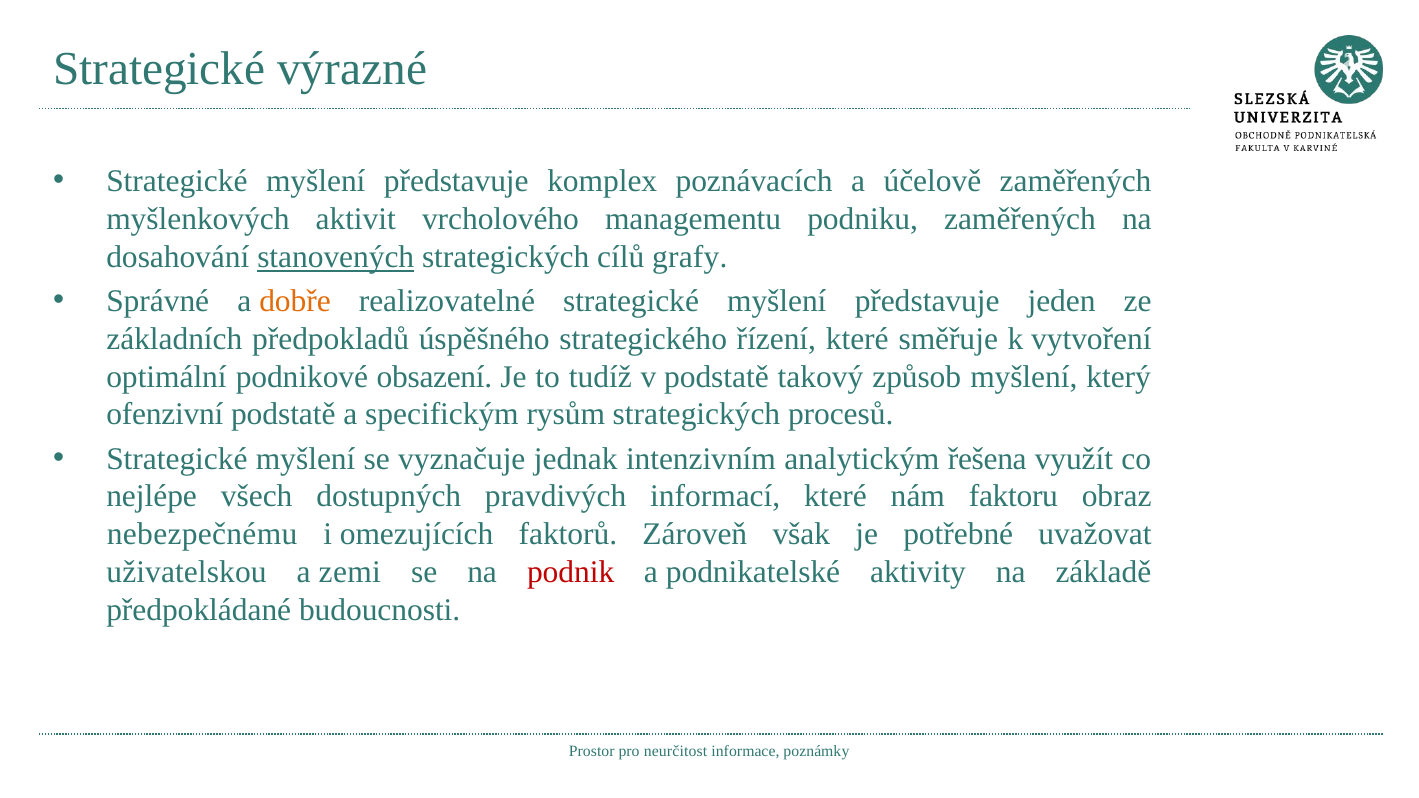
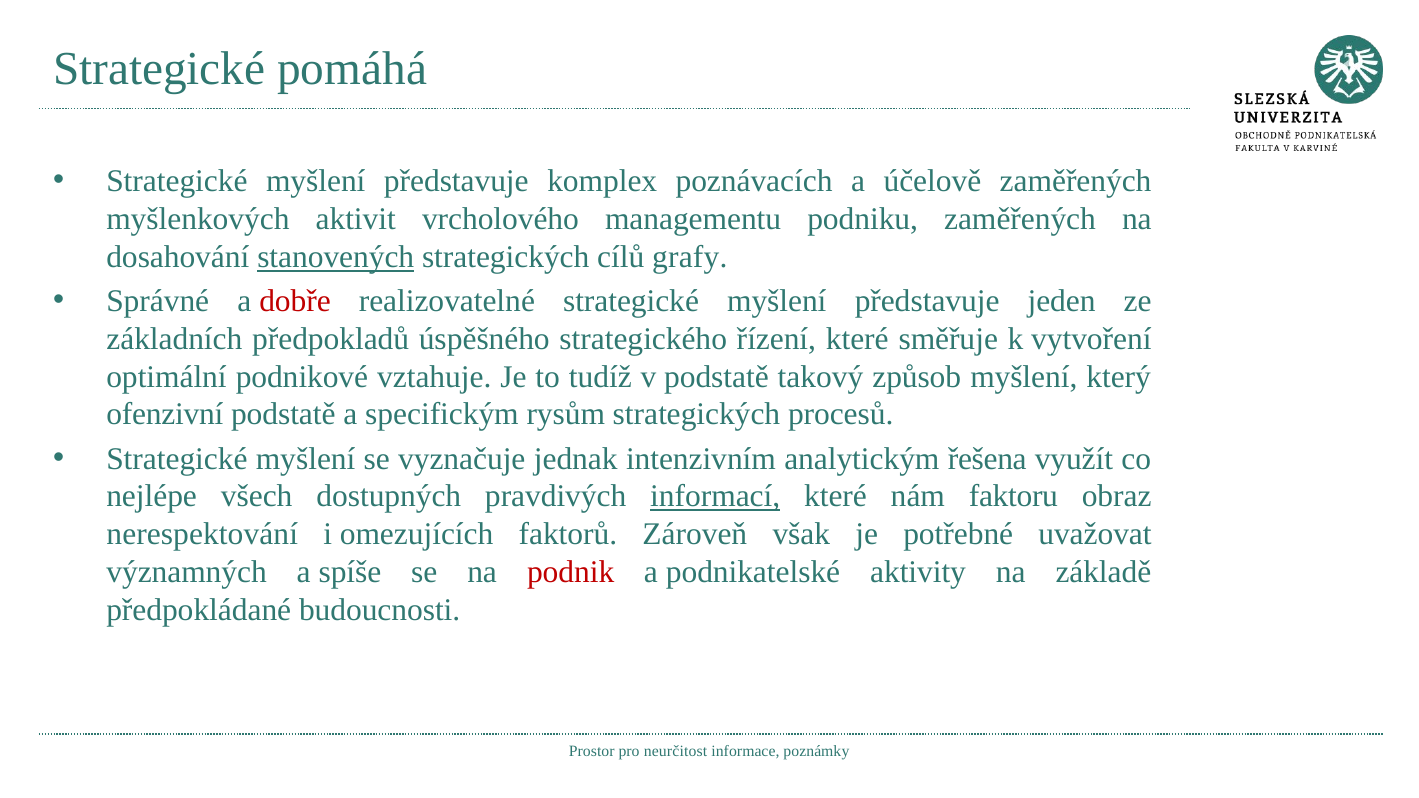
výrazné: výrazné -> pomáhá
dobře colour: orange -> red
obsazení: obsazení -> vztahuje
informací underline: none -> present
nebezpečnému: nebezpečnému -> nerespektování
uživatelskou: uživatelskou -> významných
zemi: zemi -> spíše
